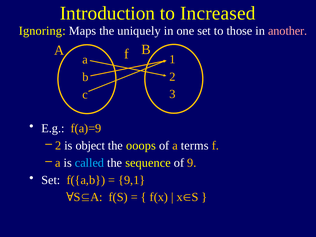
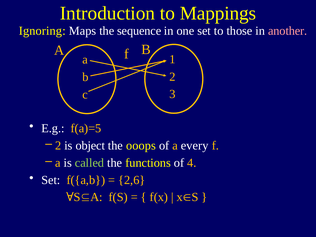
Increased: Increased -> Mappings
uniquely: uniquely -> sequence
f(a)=9: f(a)=9 -> f(a)=5
terms: terms -> every
called colour: light blue -> light green
sequence: sequence -> functions
9: 9 -> 4
9,1: 9,1 -> 2,6
